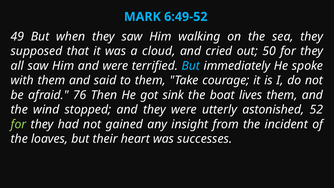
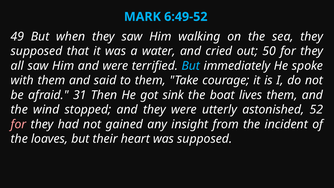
cloud: cloud -> water
76: 76 -> 31
for at (18, 124) colour: light green -> pink
was successes: successes -> supposed
